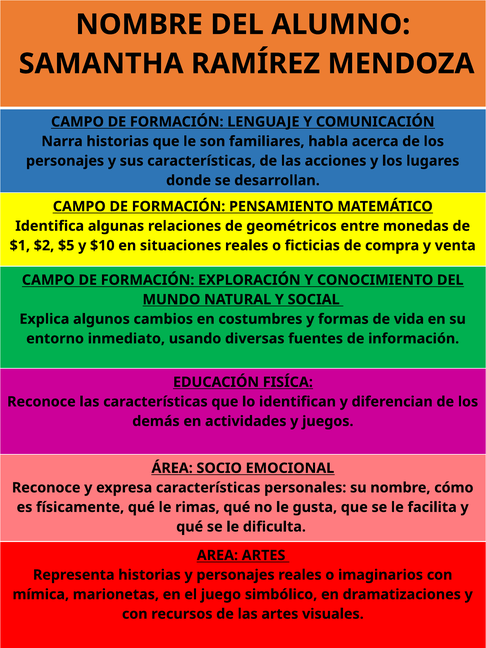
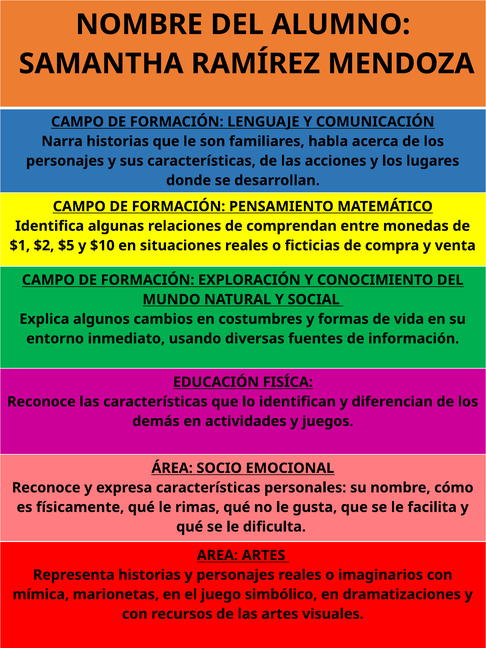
geométricos: geométricos -> comprendan
